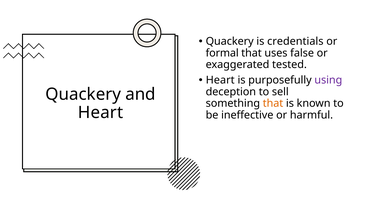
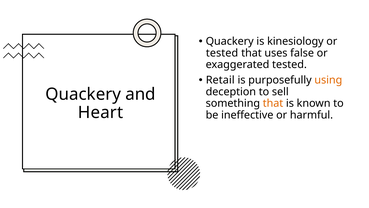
credentials: credentials -> kinesiology
formal at (222, 53): formal -> tested
Heart at (220, 80): Heart -> Retail
using colour: purple -> orange
